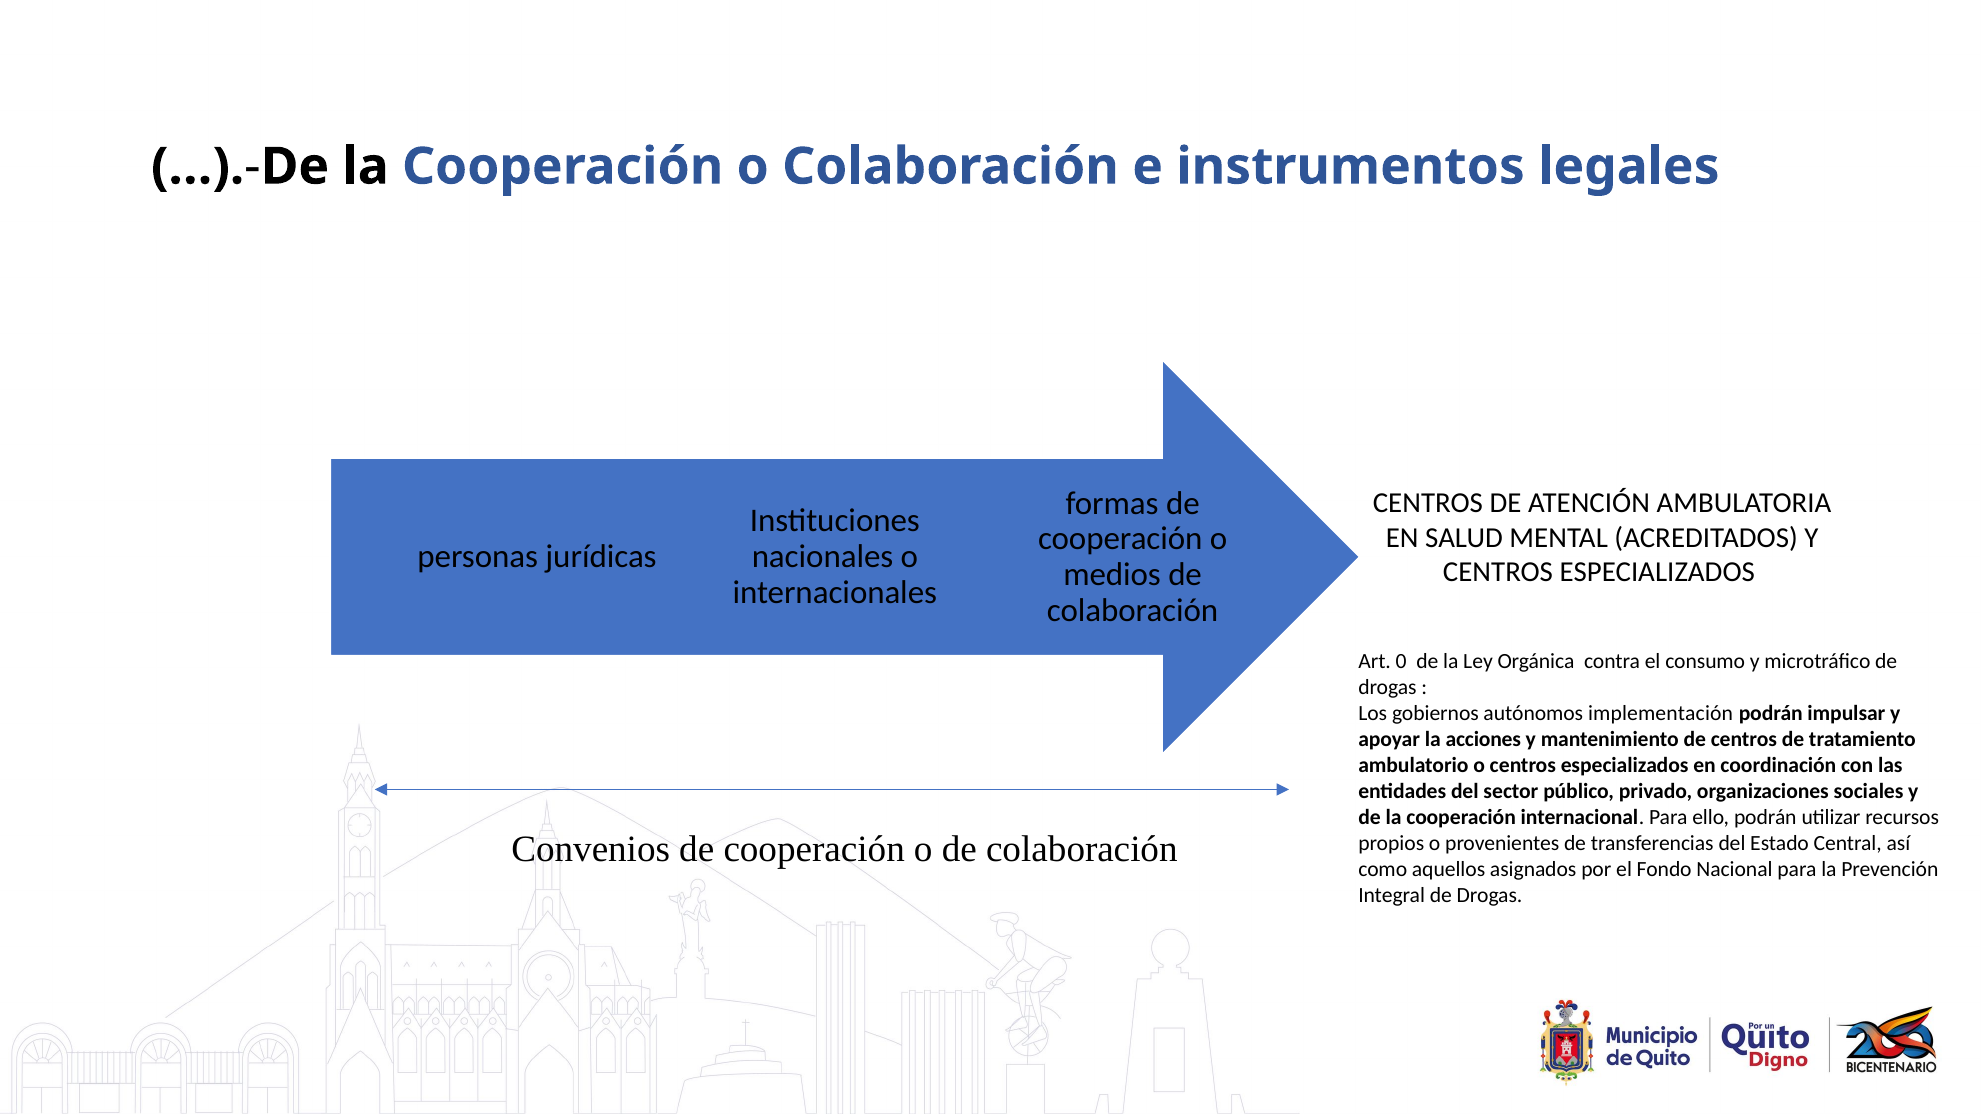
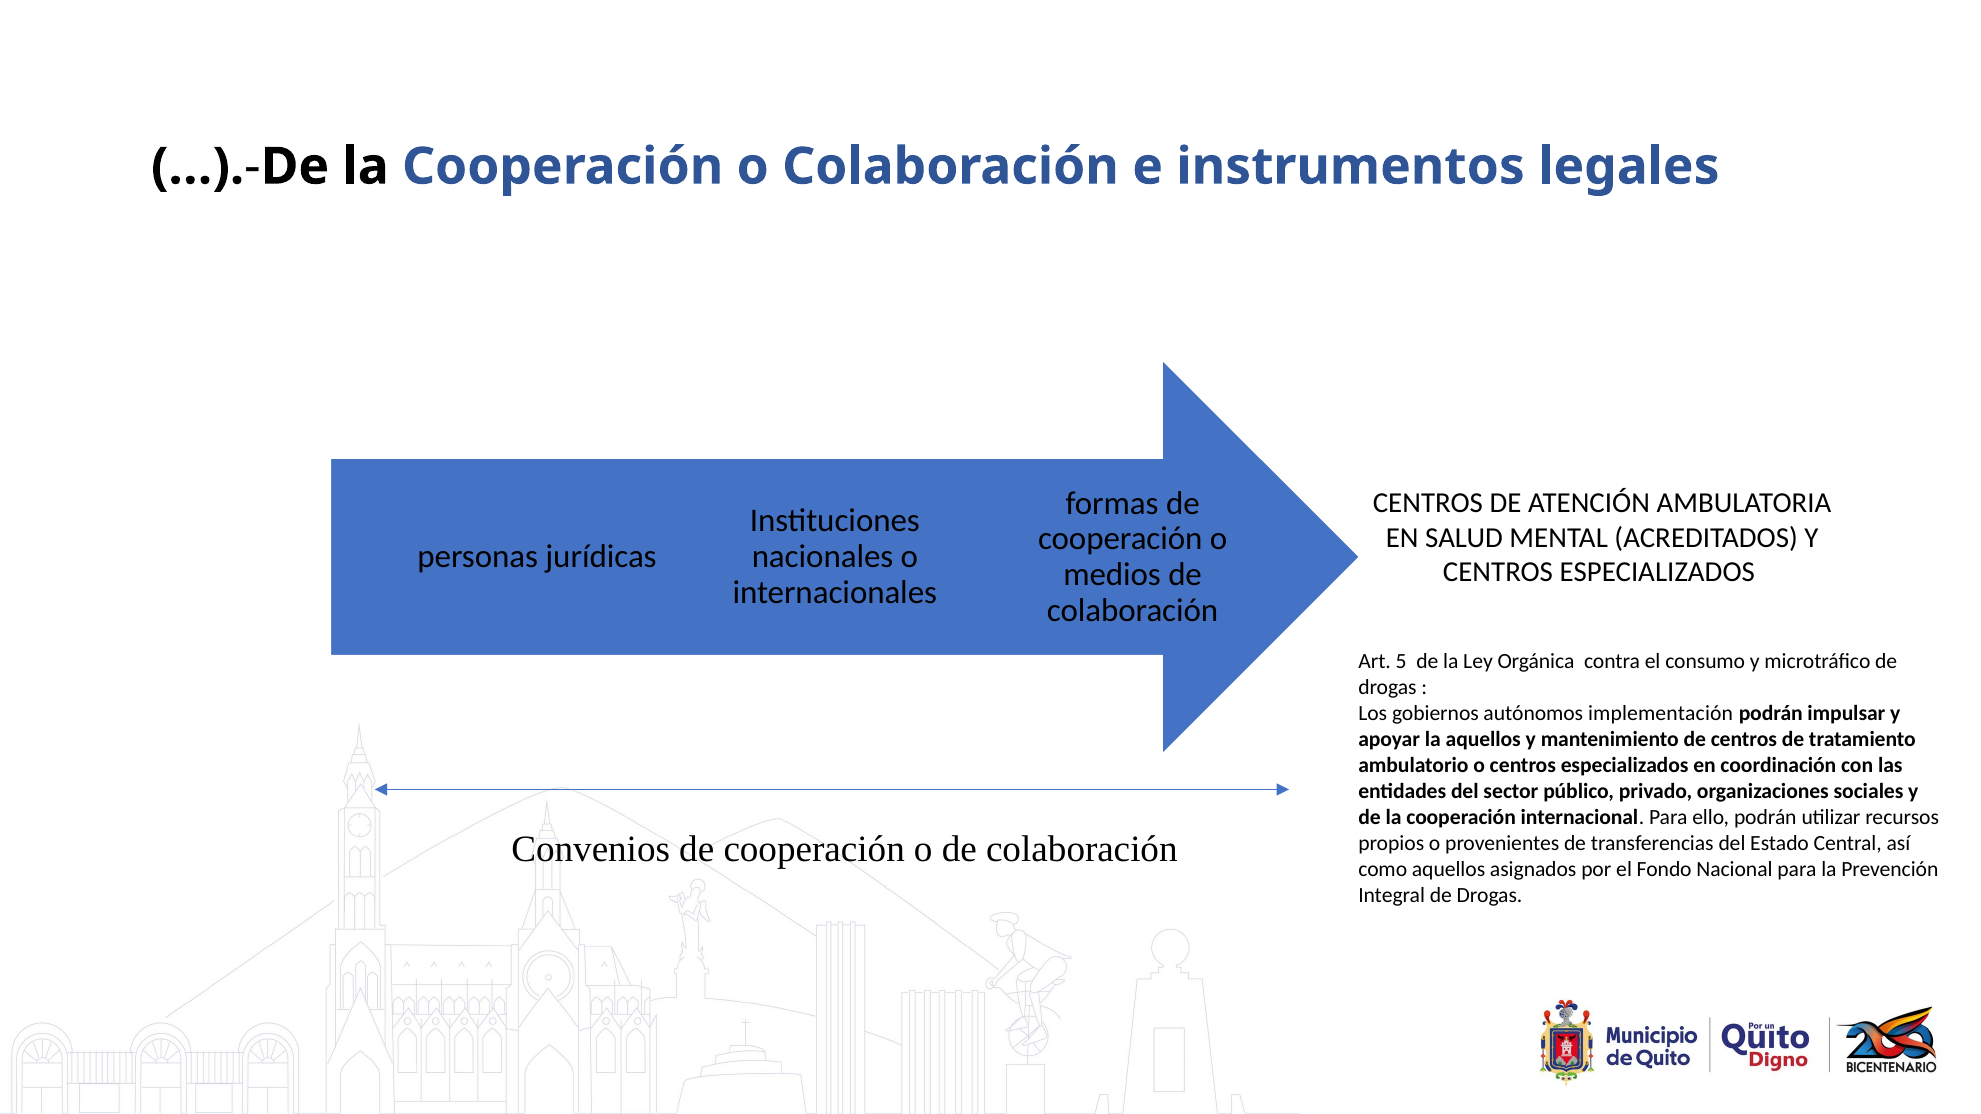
0: 0 -> 5
la acciones: acciones -> aquellos
